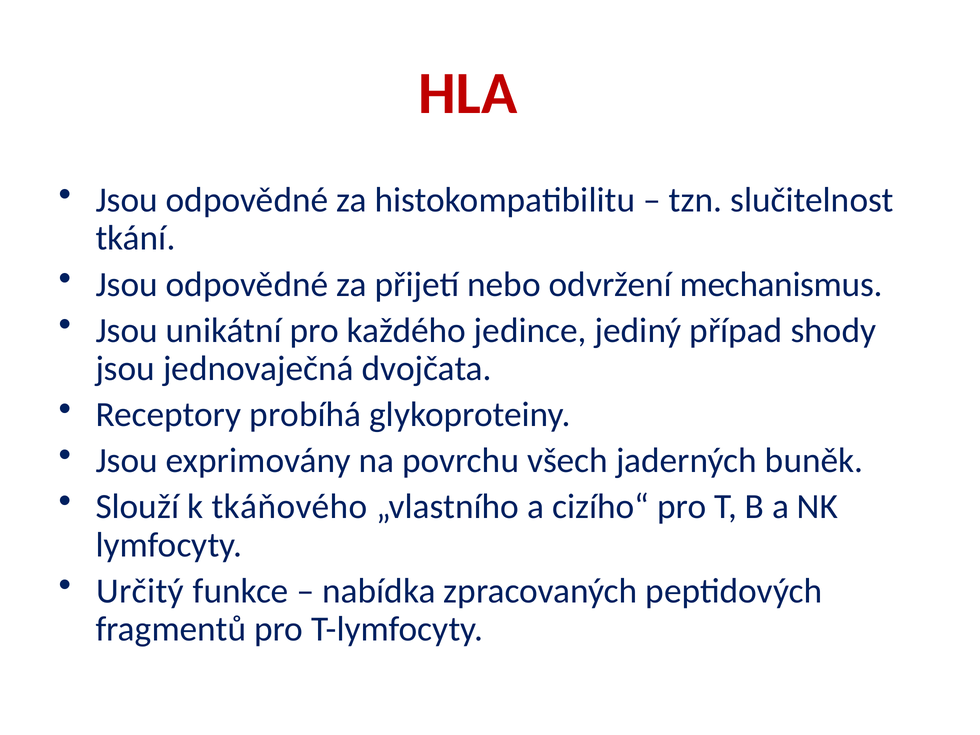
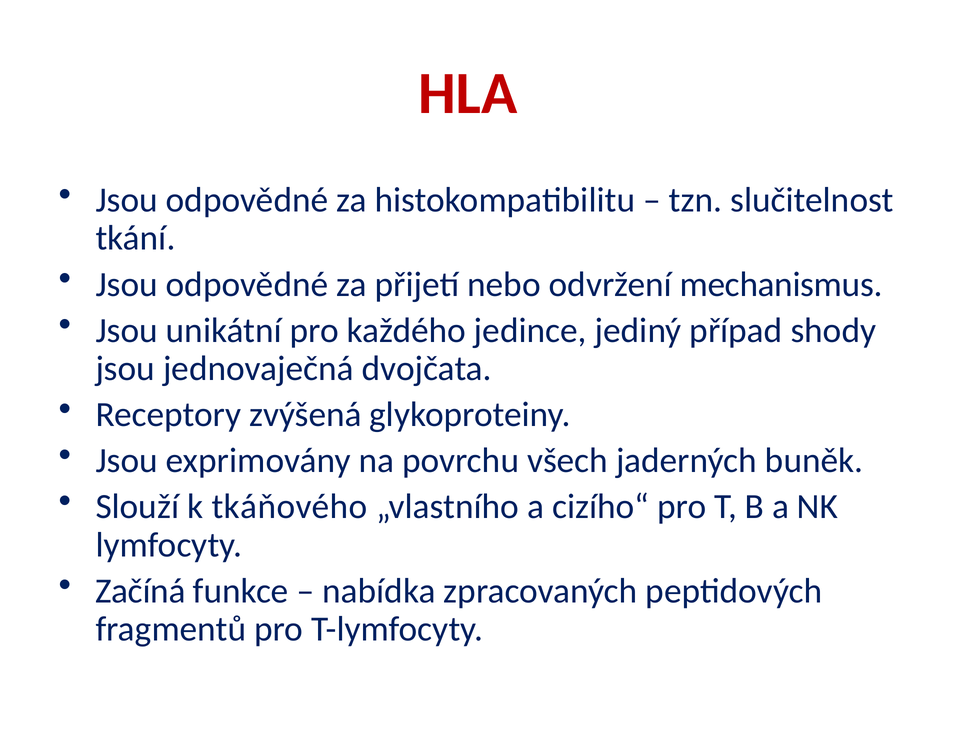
probíhá: probíhá -> zvýšená
Určitý: Určitý -> Začíná
